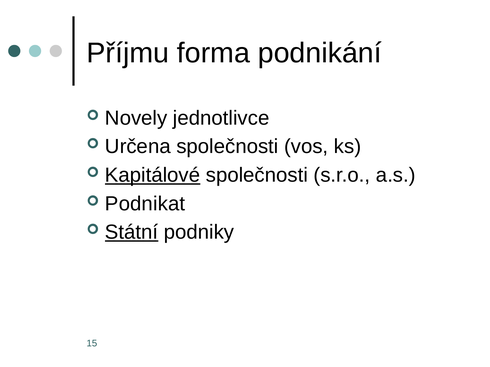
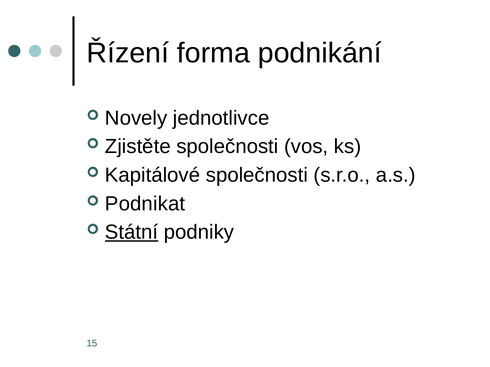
Příjmu: Příjmu -> Řízení
Určena: Určena -> Zjistěte
Kapitálové underline: present -> none
